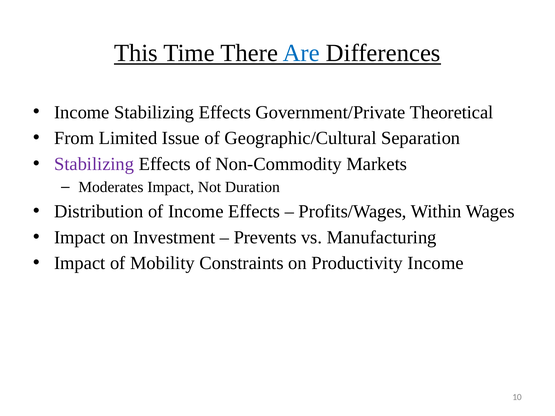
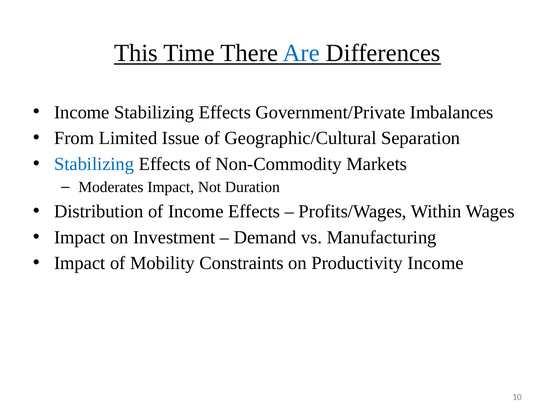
Theoretical: Theoretical -> Imbalances
Stabilizing at (94, 164) colour: purple -> blue
Prevents: Prevents -> Demand
